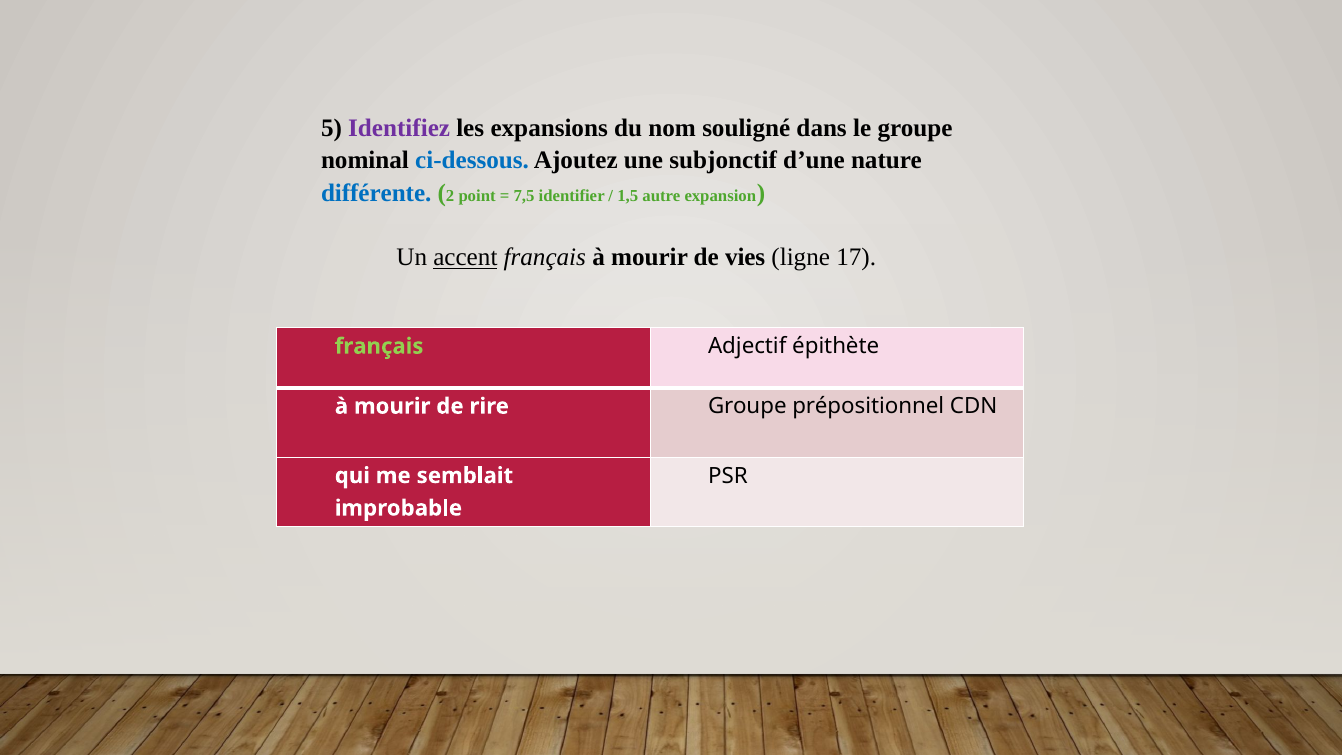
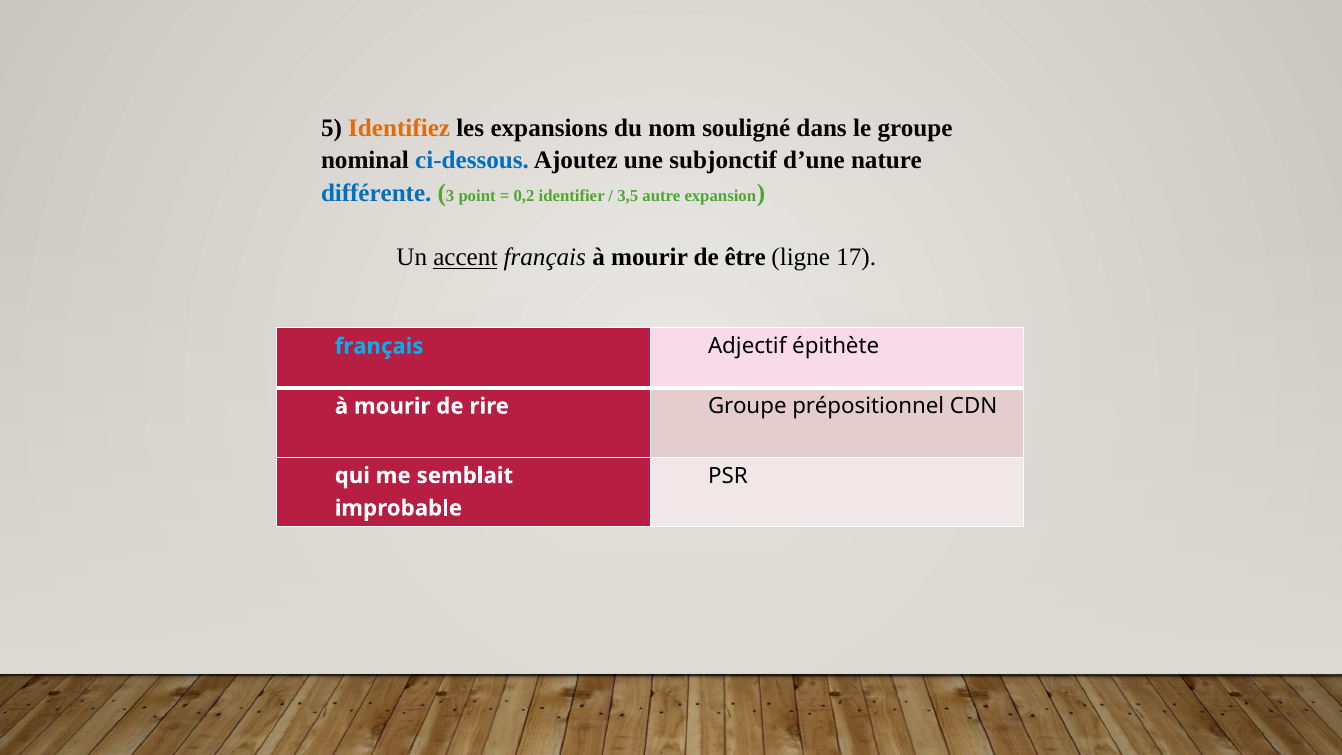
Identifiez colour: purple -> orange
2: 2 -> 3
7,5: 7,5 -> 0,2
1,5: 1,5 -> 3,5
vies: vies -> être
français at (379, 346) colour: light green -> light blue
